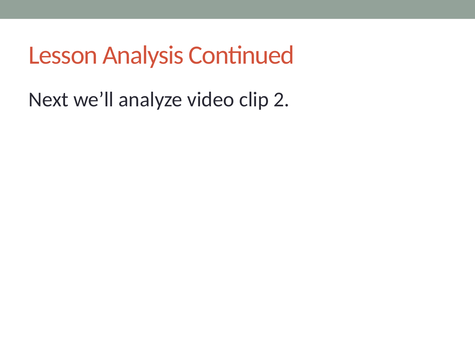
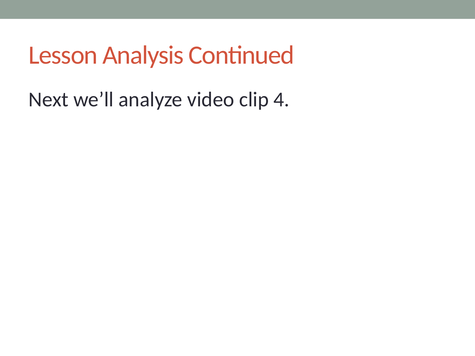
2: 2 -> 4
